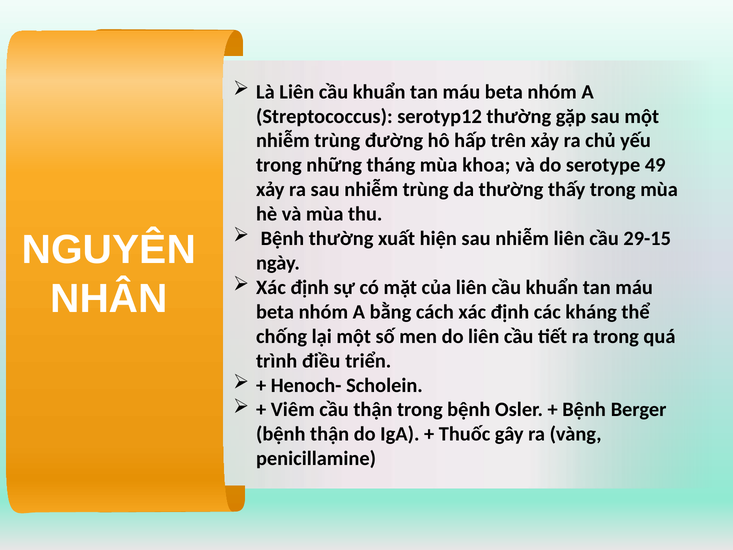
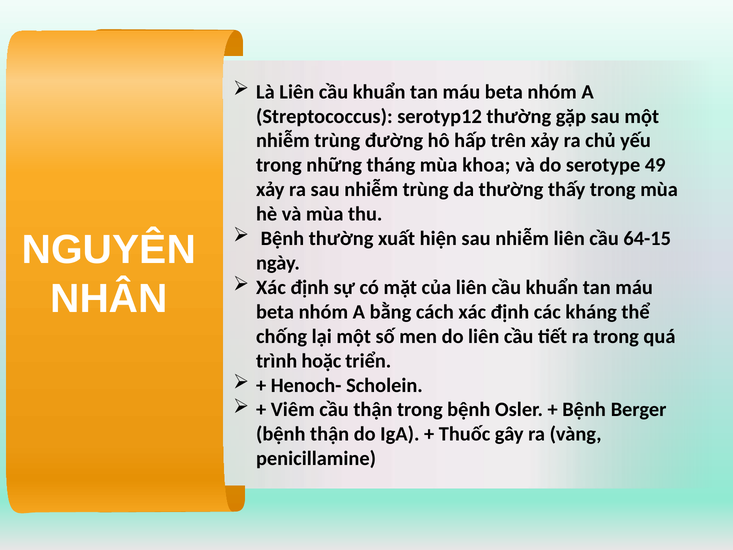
29-15: 29-15 -> 64-15
điều: điều -> hoặc
